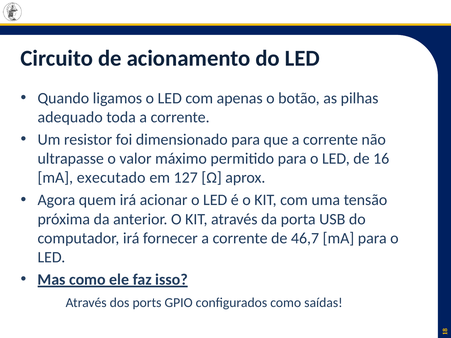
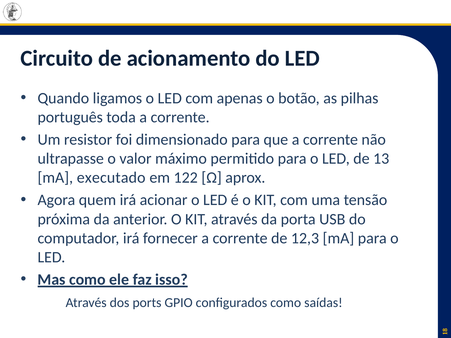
adequado: adequado -> português
16: 16 -> 13
127: 127 -> 122
46,7: 46,7 -> 12,3
